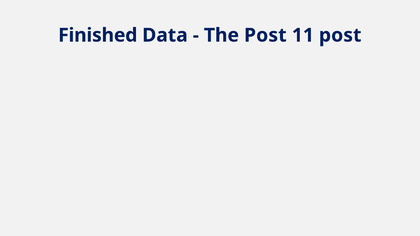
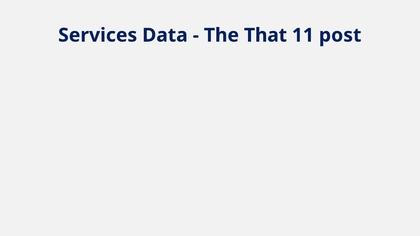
Finished: Finished -> Services
The Post: Post -> That
